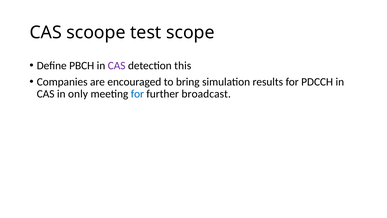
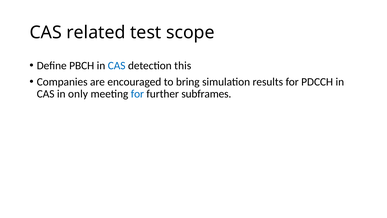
scoope: scoope -> related
CAS at (117, 65) colour: purple -> blue
broadcast: broadcast -> subframes
